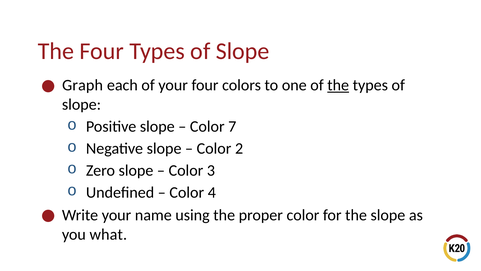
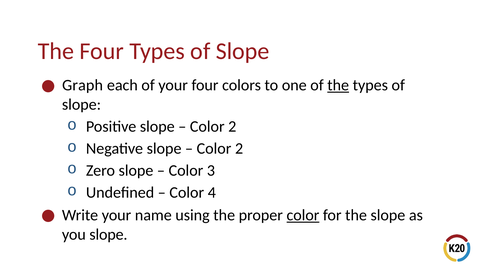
7 at (232, 126): 7 -> 2
color at (303, 215) underline: none -> present
you what: what -> slope
